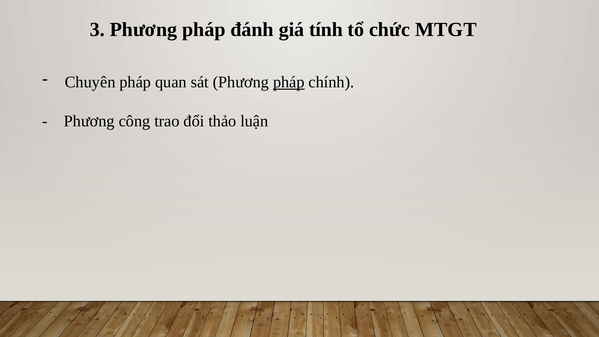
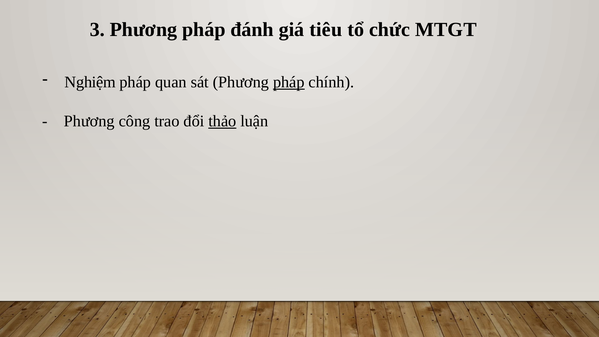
tính: tính -> tiêu
Chuyên: Chuyên -> Nghiệm
thảo underline: none -> present
